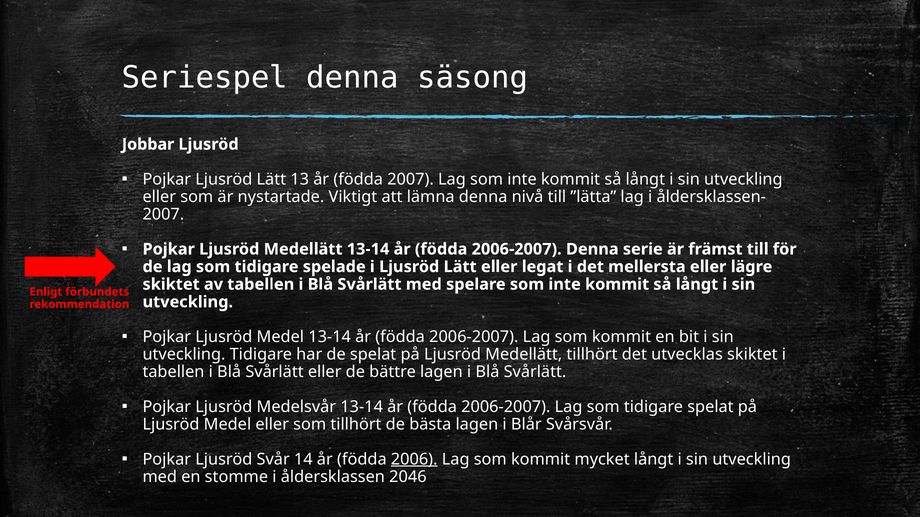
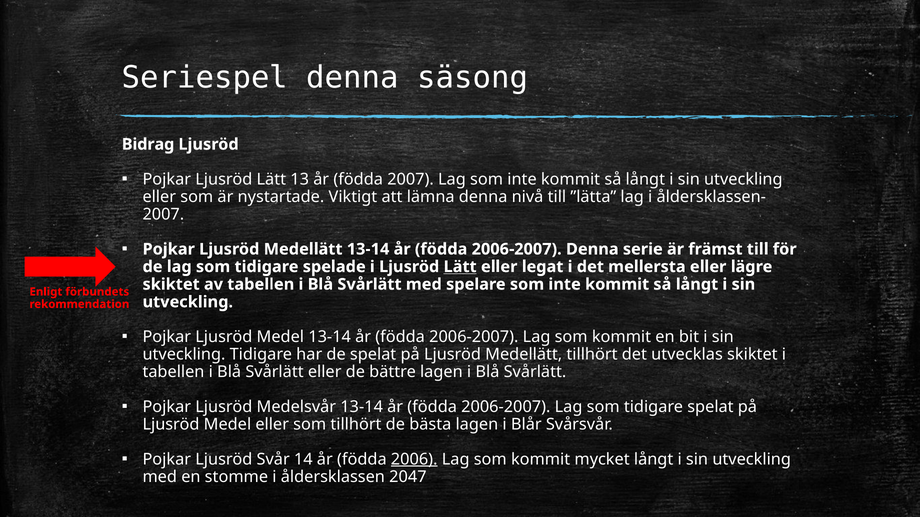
Jobbar: Jobbar -> Bidrag
Lätt at (460, 267) underline: none -> present
2046: 2046 -> 2047
